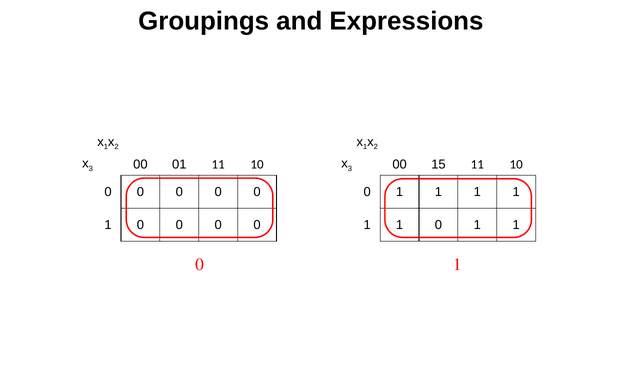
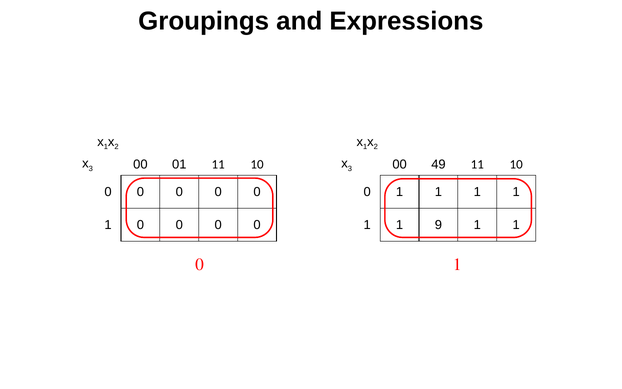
15: 15 -> 49
0 at (438, 225): 0 -> 9
